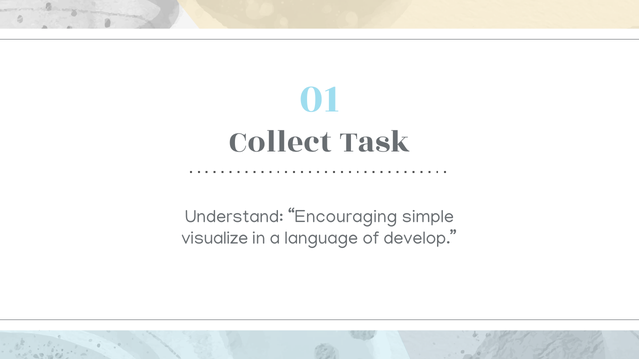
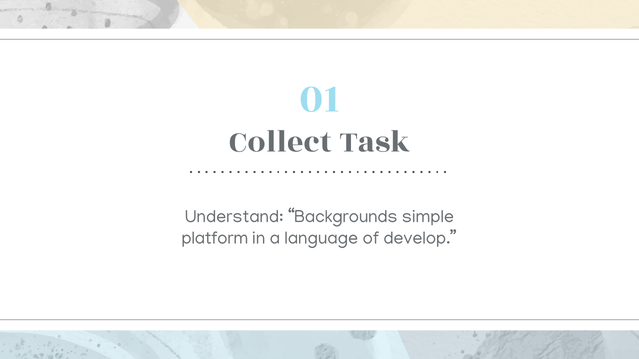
Encouraging: Encouraging -> Backgrounds
visualize: visualize -> platform
